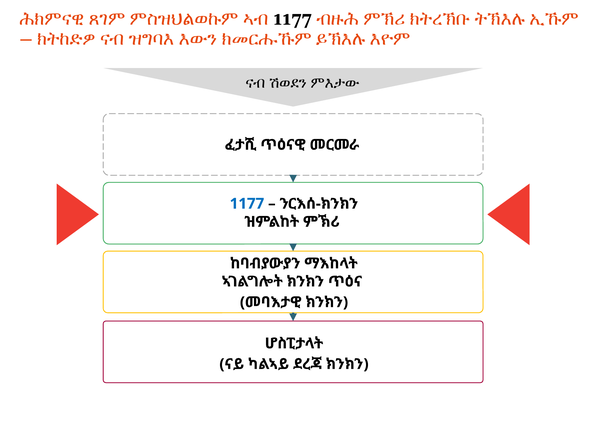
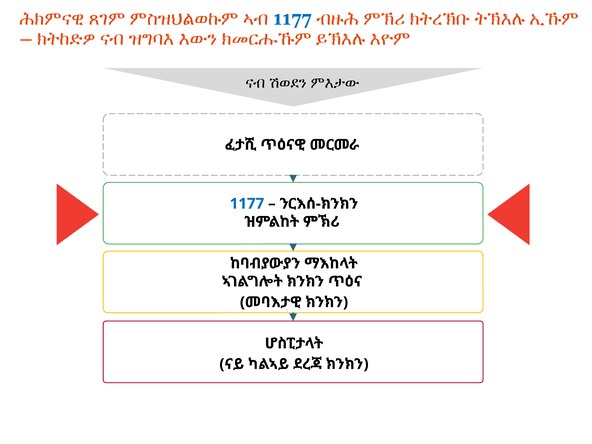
1177 at (293, 19) colour: black -> blue
